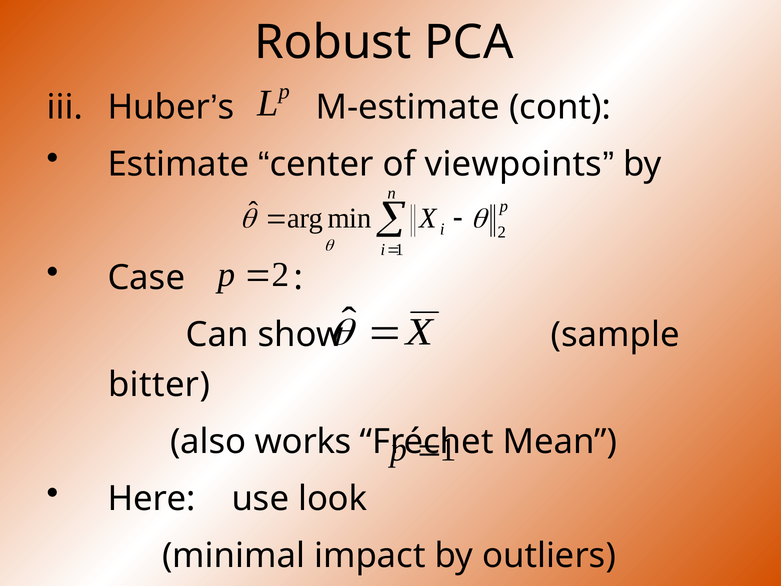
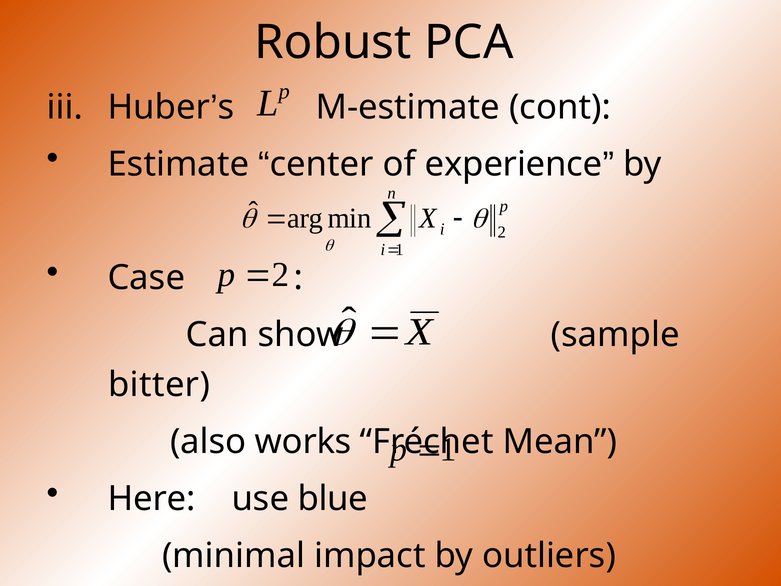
viewpoints: viewpoints -> experience
look: look -> blue
